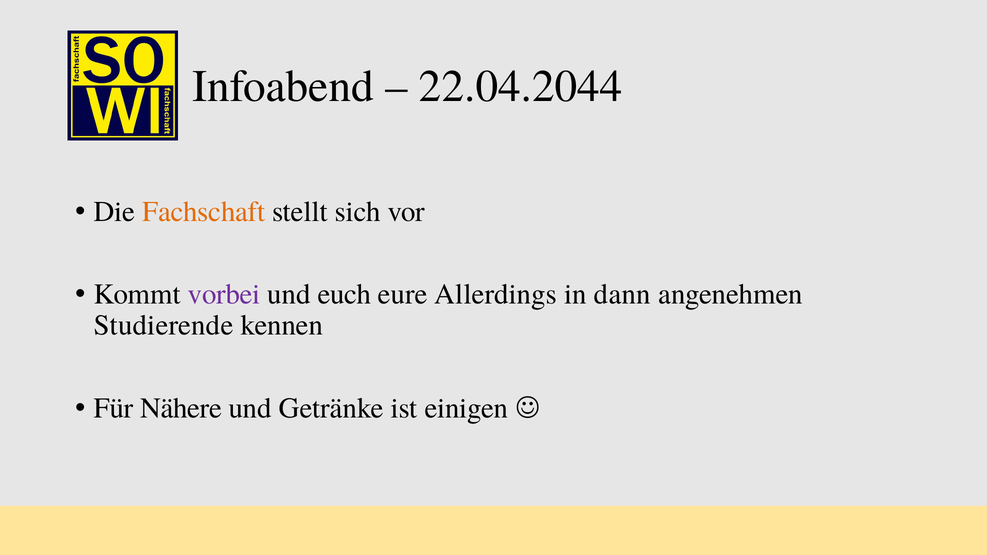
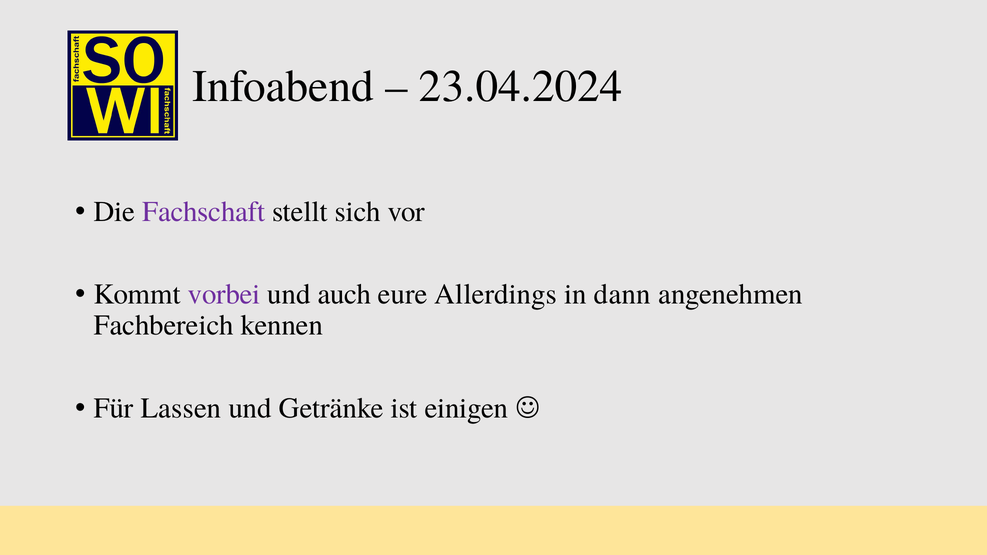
22.04.2044: 22.04.2044 -> 23.04.2024
Fachschaft colour: orange -> purple
euch: euch -> auch
Studierende: Studierende -> Fachbereich
Nähere: Nähere -> Lassen
